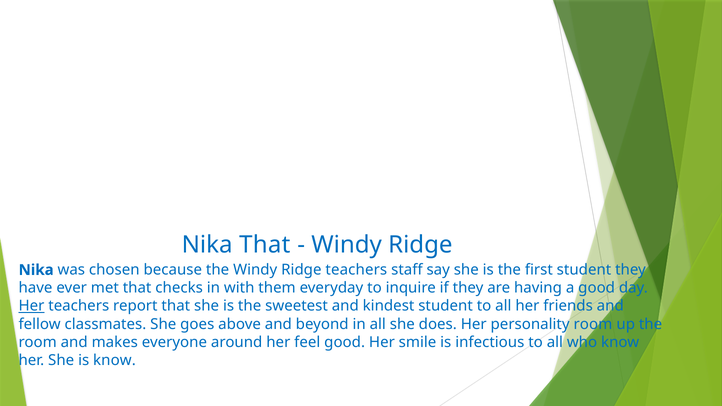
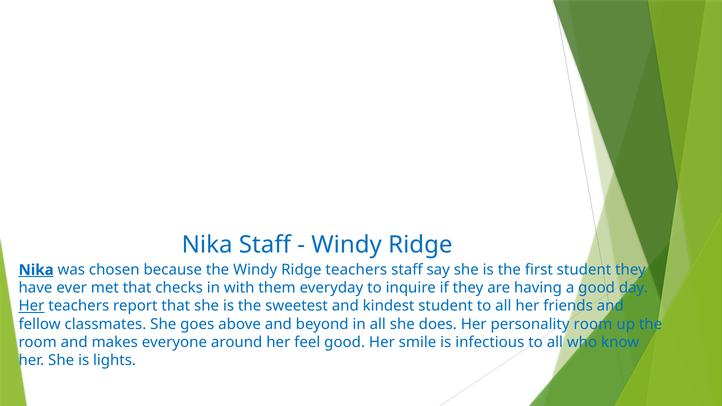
Nika That: That -> Staff
Nika at (36, 270) underline: none -> present
is know: know -> lights
